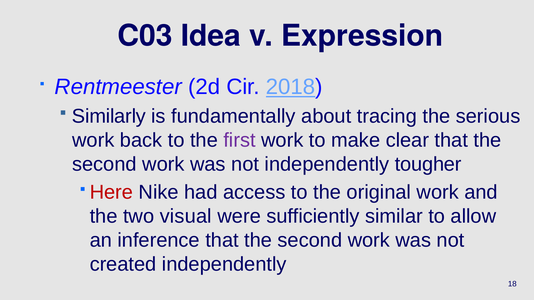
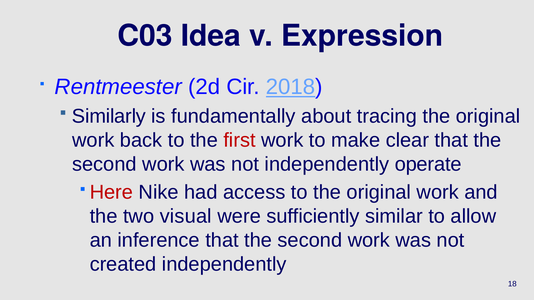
tracing the serious: serious -> original
first colour: purple -> red
tougher: tougher -> operate
